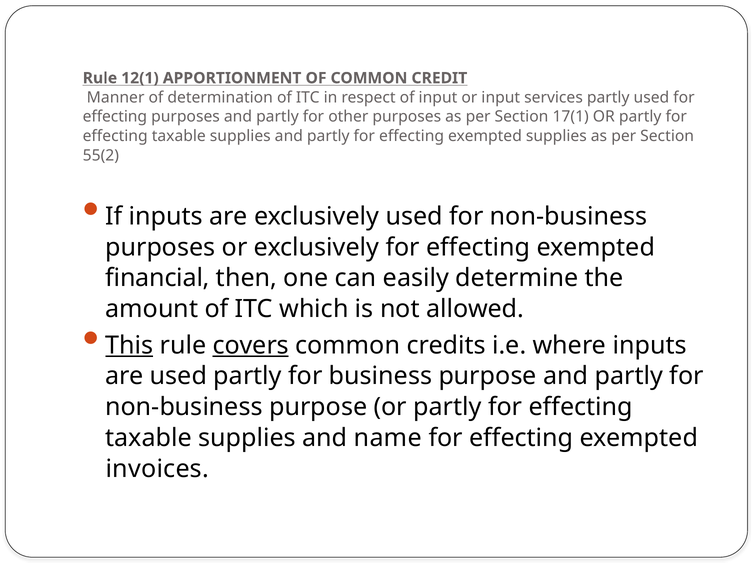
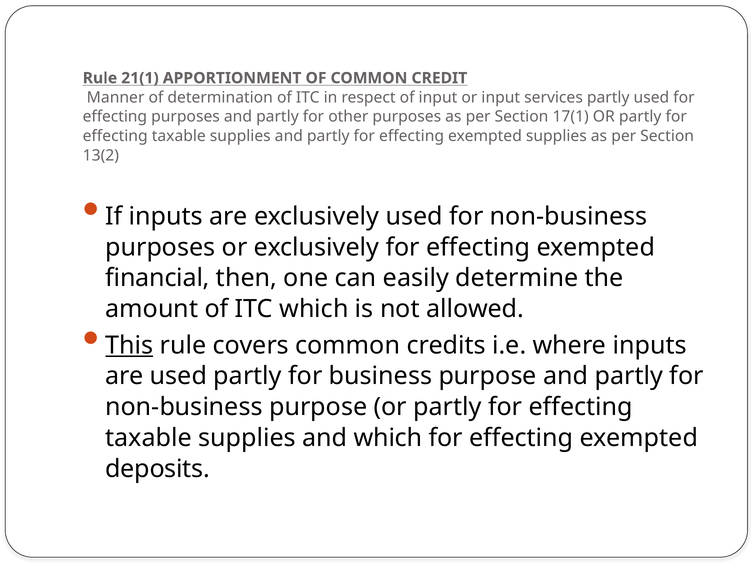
12(1: 12(1 -> 21(1
55(2: 55(2 -> 13(2
covers underline: present -> none
and name: name -> which
invoices: invoices -> deposits
